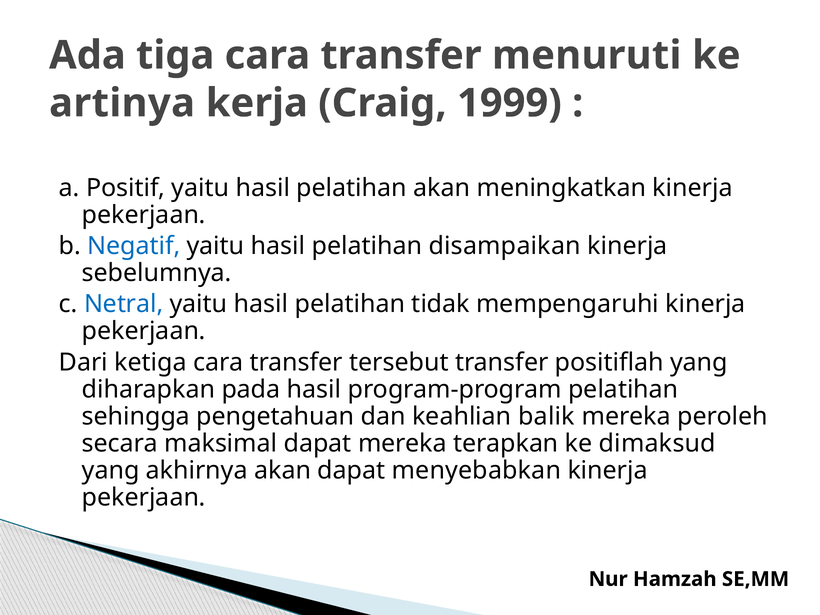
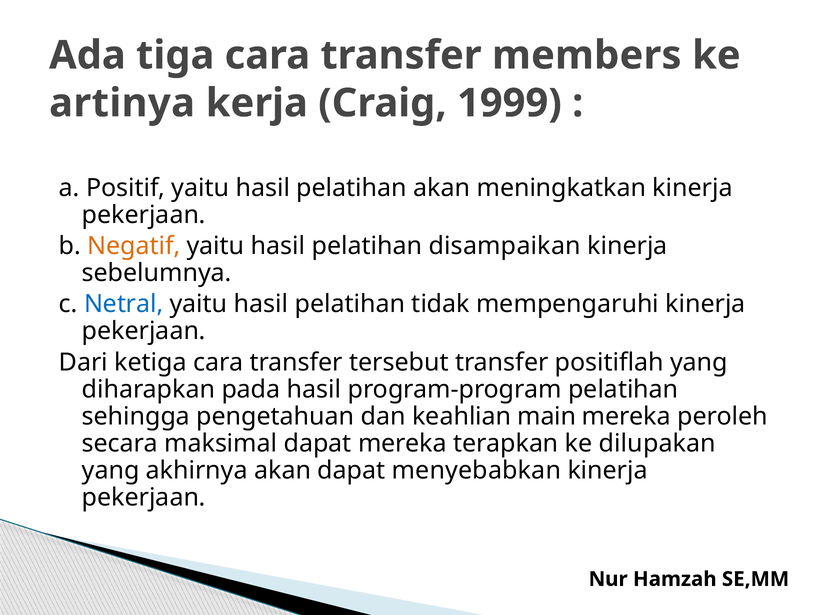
menuruti: menuruti -> members
Negatif colour: blue -> orange
balik: balik -> main
dimaksud: dimaksud -> dilupakan
